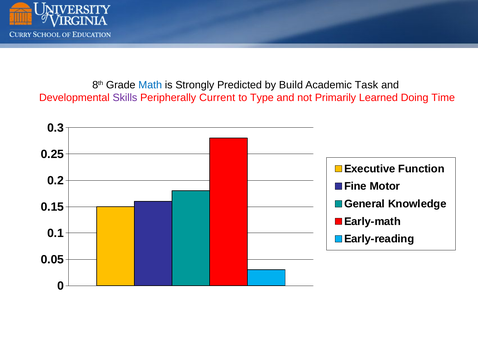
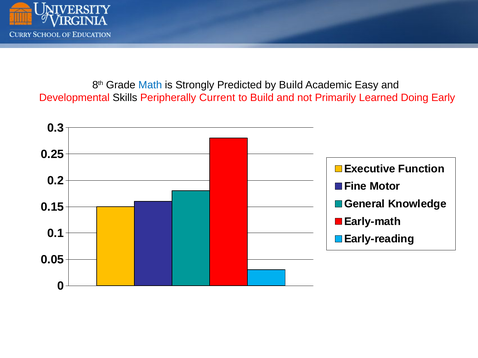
Task: Task -> Easy
Skills colour: purple -> black
to Type: Type -> Build
Time: Time -> Early
